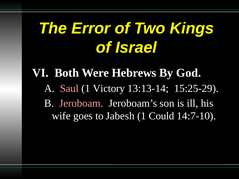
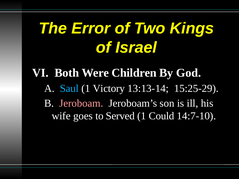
Hebrews: Hebrews -> Children
Saul colour: pink -> light blue
Jabesh: Jabesh -> Served
